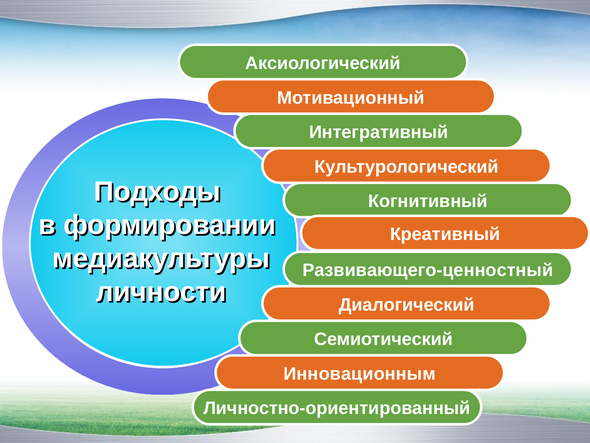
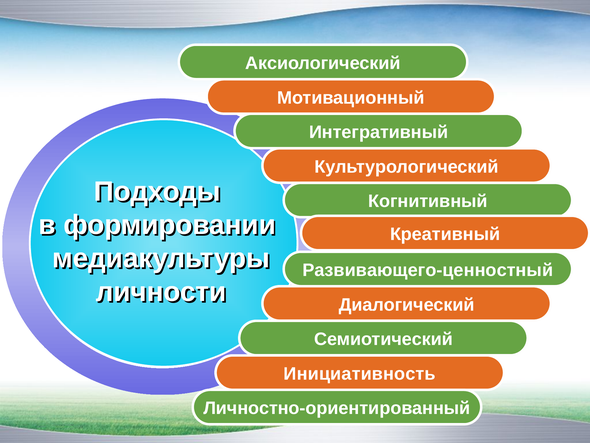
Инновационным: Инновационным -> Инициативность
